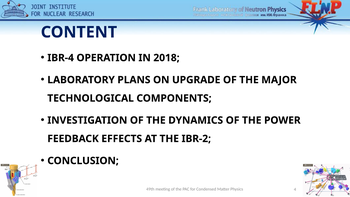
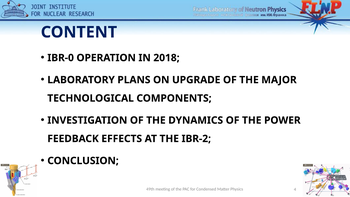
IBR-4: IBR-4 -> IBR-0
